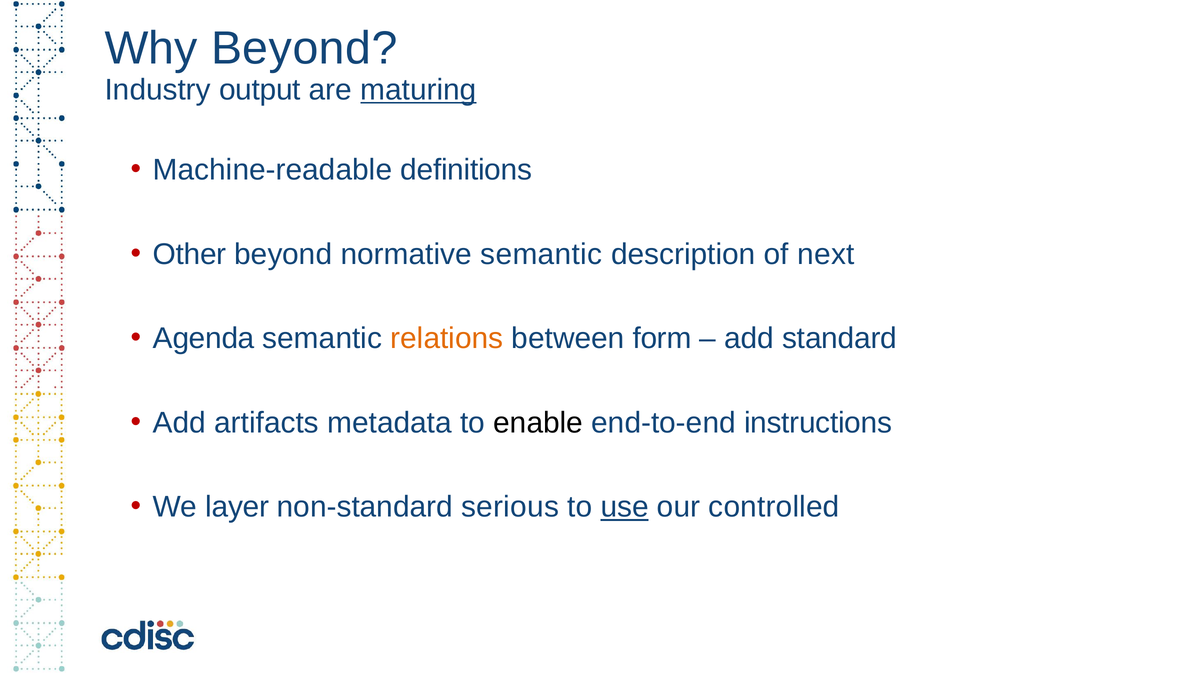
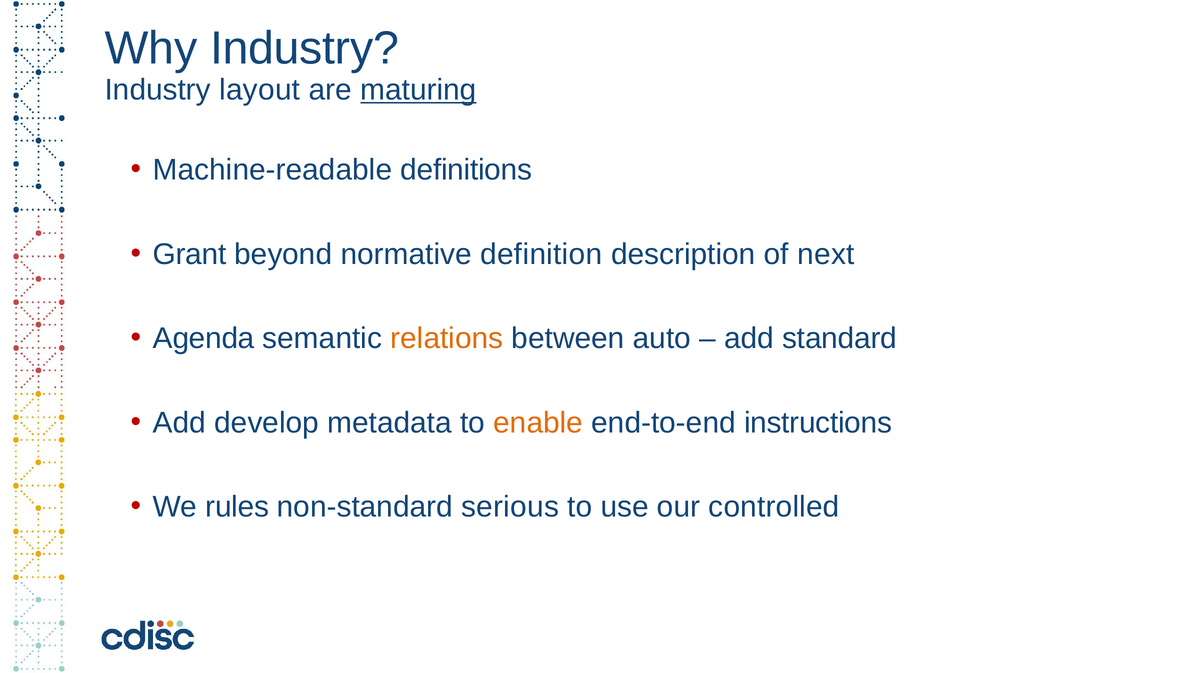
Why Beyond: Beyond -> Industry
output: output -> layout
Other: Other -> Grant
normative semantic: semantic -> definition
form: form -> auto
artifacts: artifacts -> develop
enable colour: black -> orange
layer: layer -> rules
use underline: present -> none
